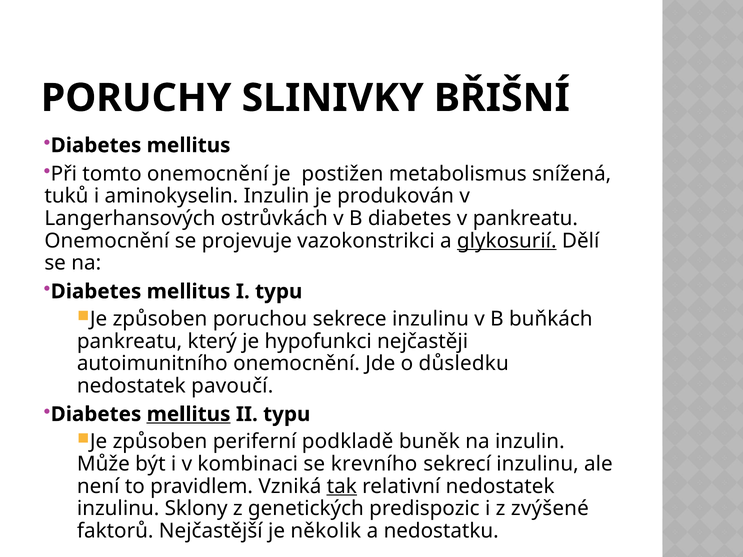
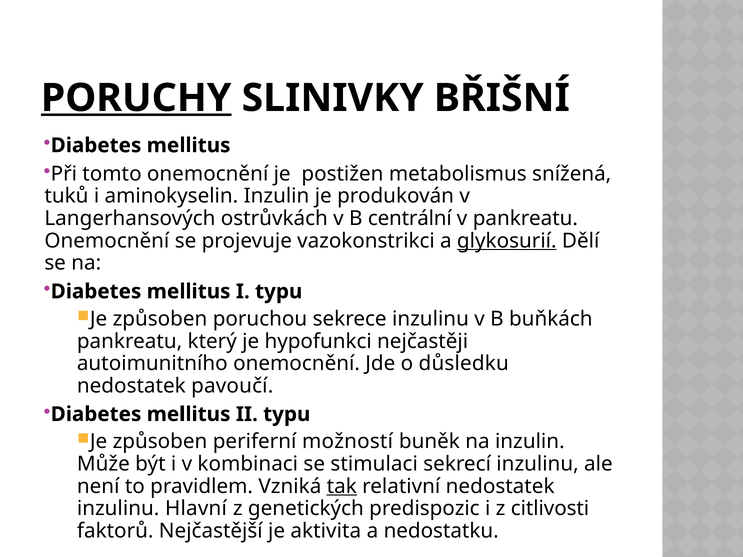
PORUCHY underline: none -> present
B diabetes: diabetes -> centrální
mellitus at (189, 414) underline: present -> none
podkladě: podkladě -> možností
krevního: krevního -> stimulaci
Sklony: Sklony -> Hlavní
zvýšené: zvýšené -> citlivosti
několik: několik -> aktivita
